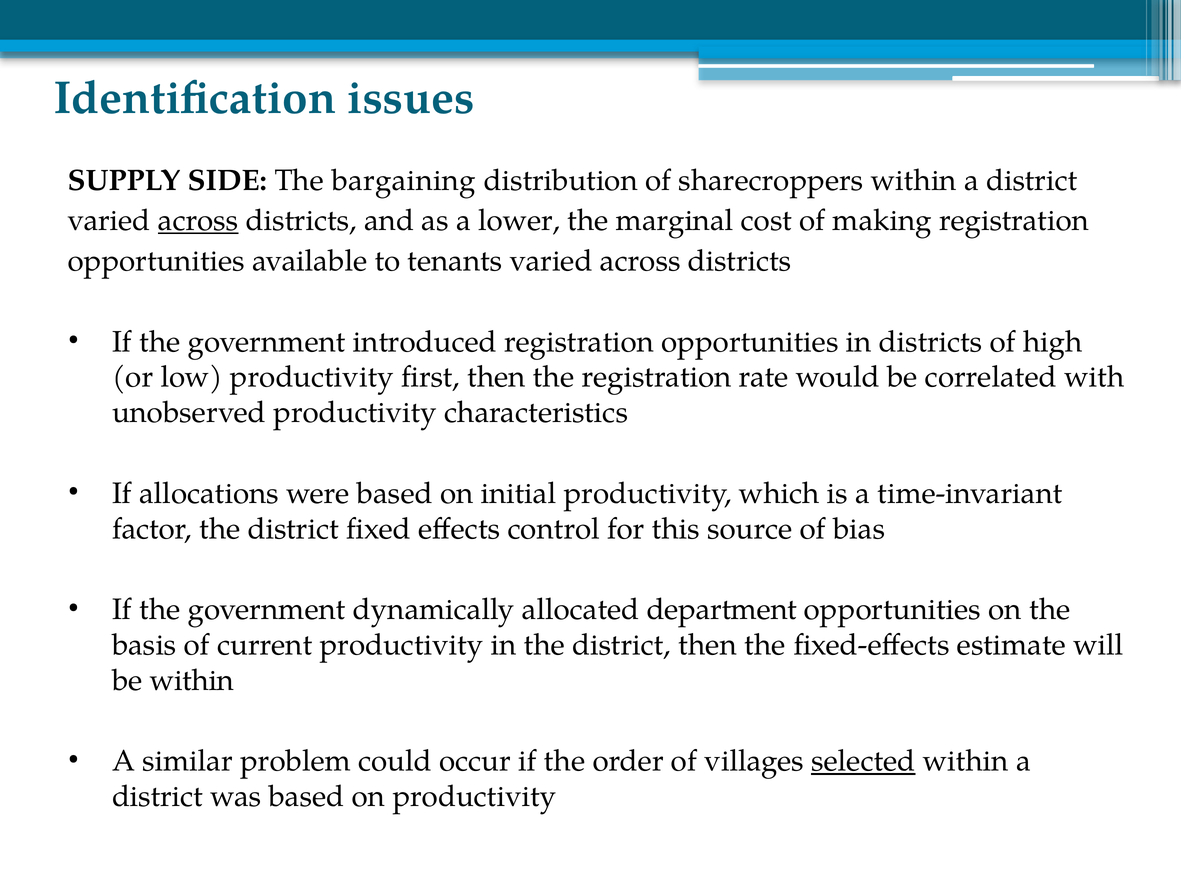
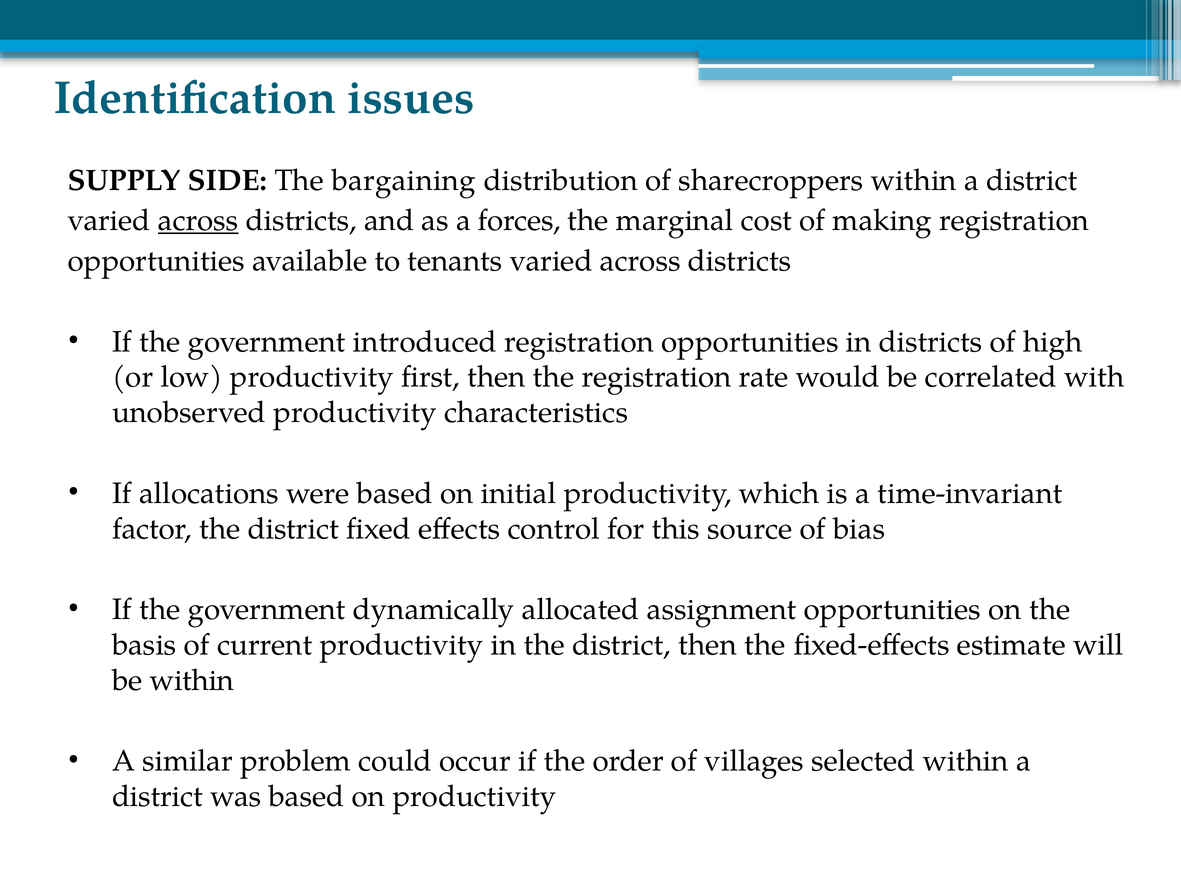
lower: lower -> forces
department: department -> assignment
selected underline: present -> none
